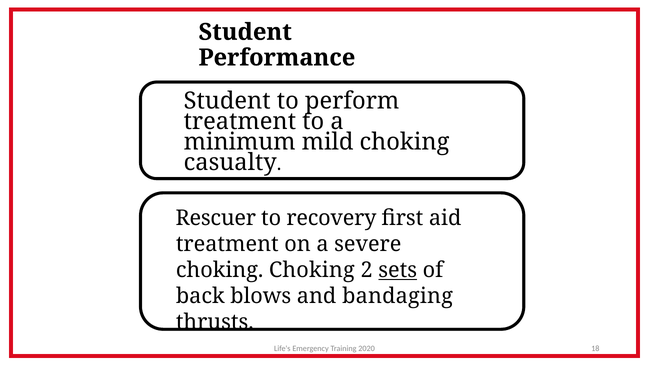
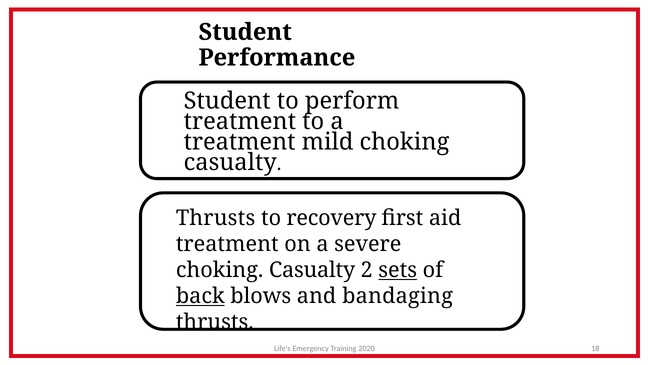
minimum at (240, 142): minimum -> treatment
Rescuer at (216, 218): Rescuer -> Thrusts
Choking at (312, 270): Choking -> Casualty
back underline: none -> present
